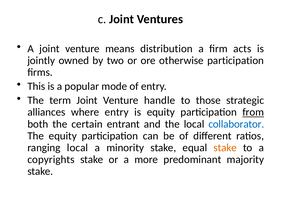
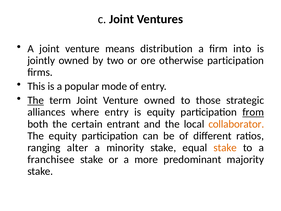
acts: acts -> into
The at (36, 100) underline: none -> present
Venture handle: handle -> owned
collaborator colour: blue -> orange
ranging local: local -> alter
copyrights: copyrights -> franchisee
